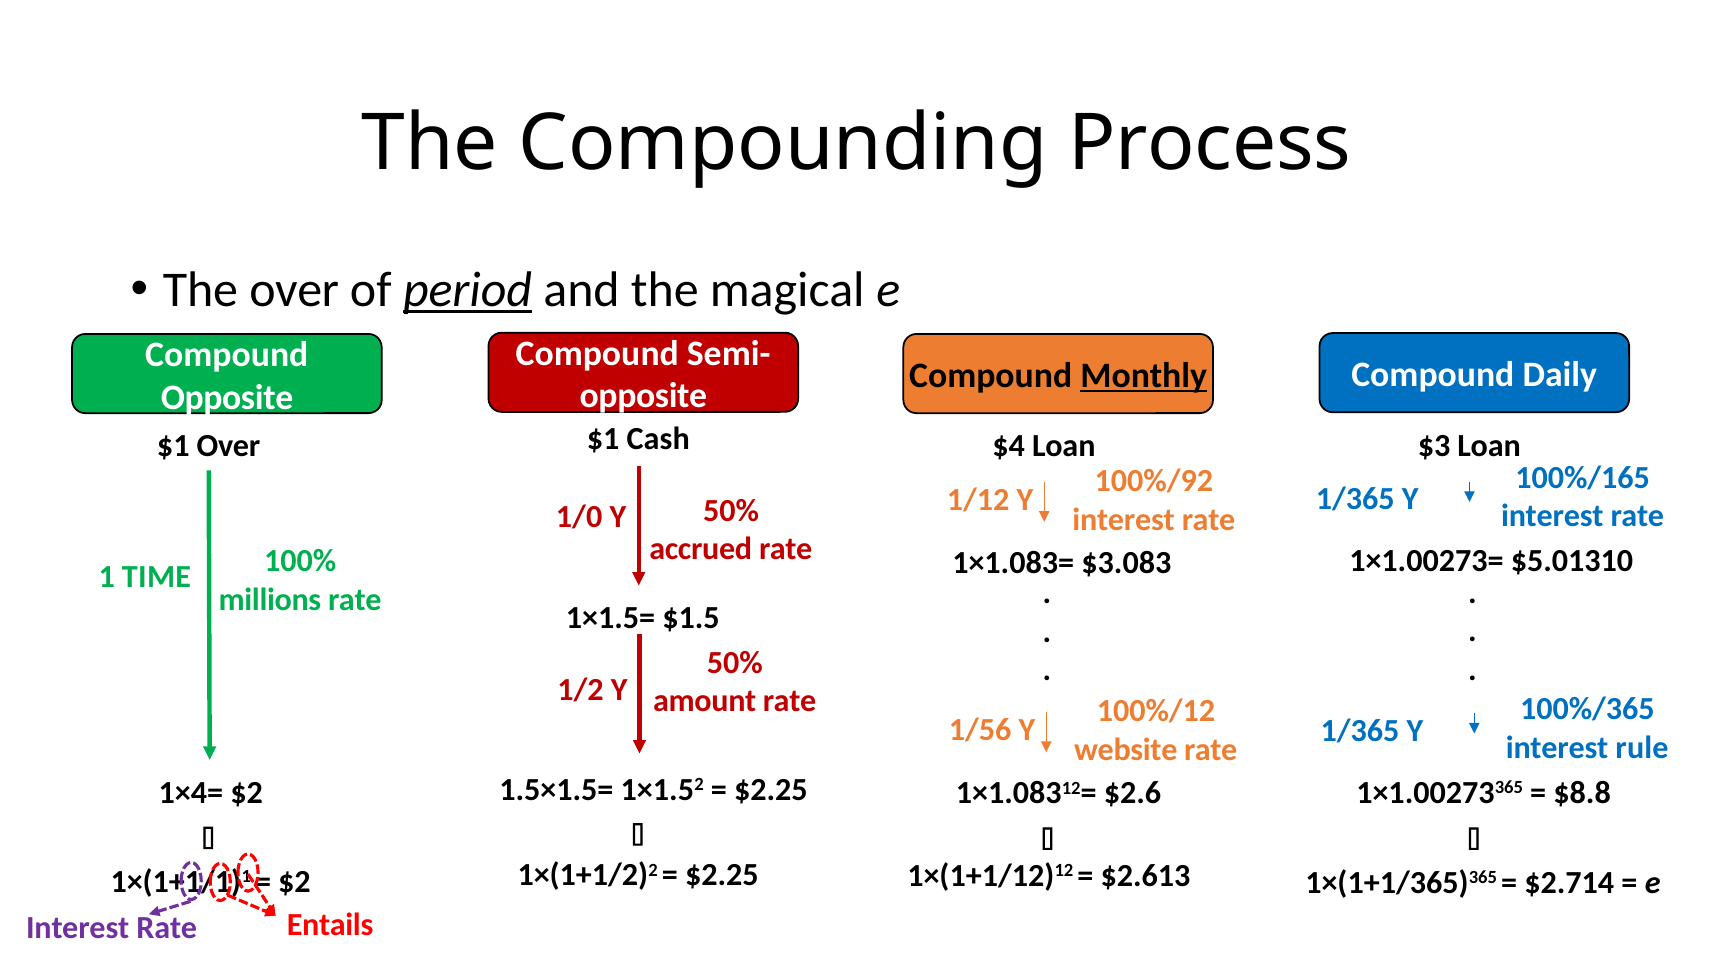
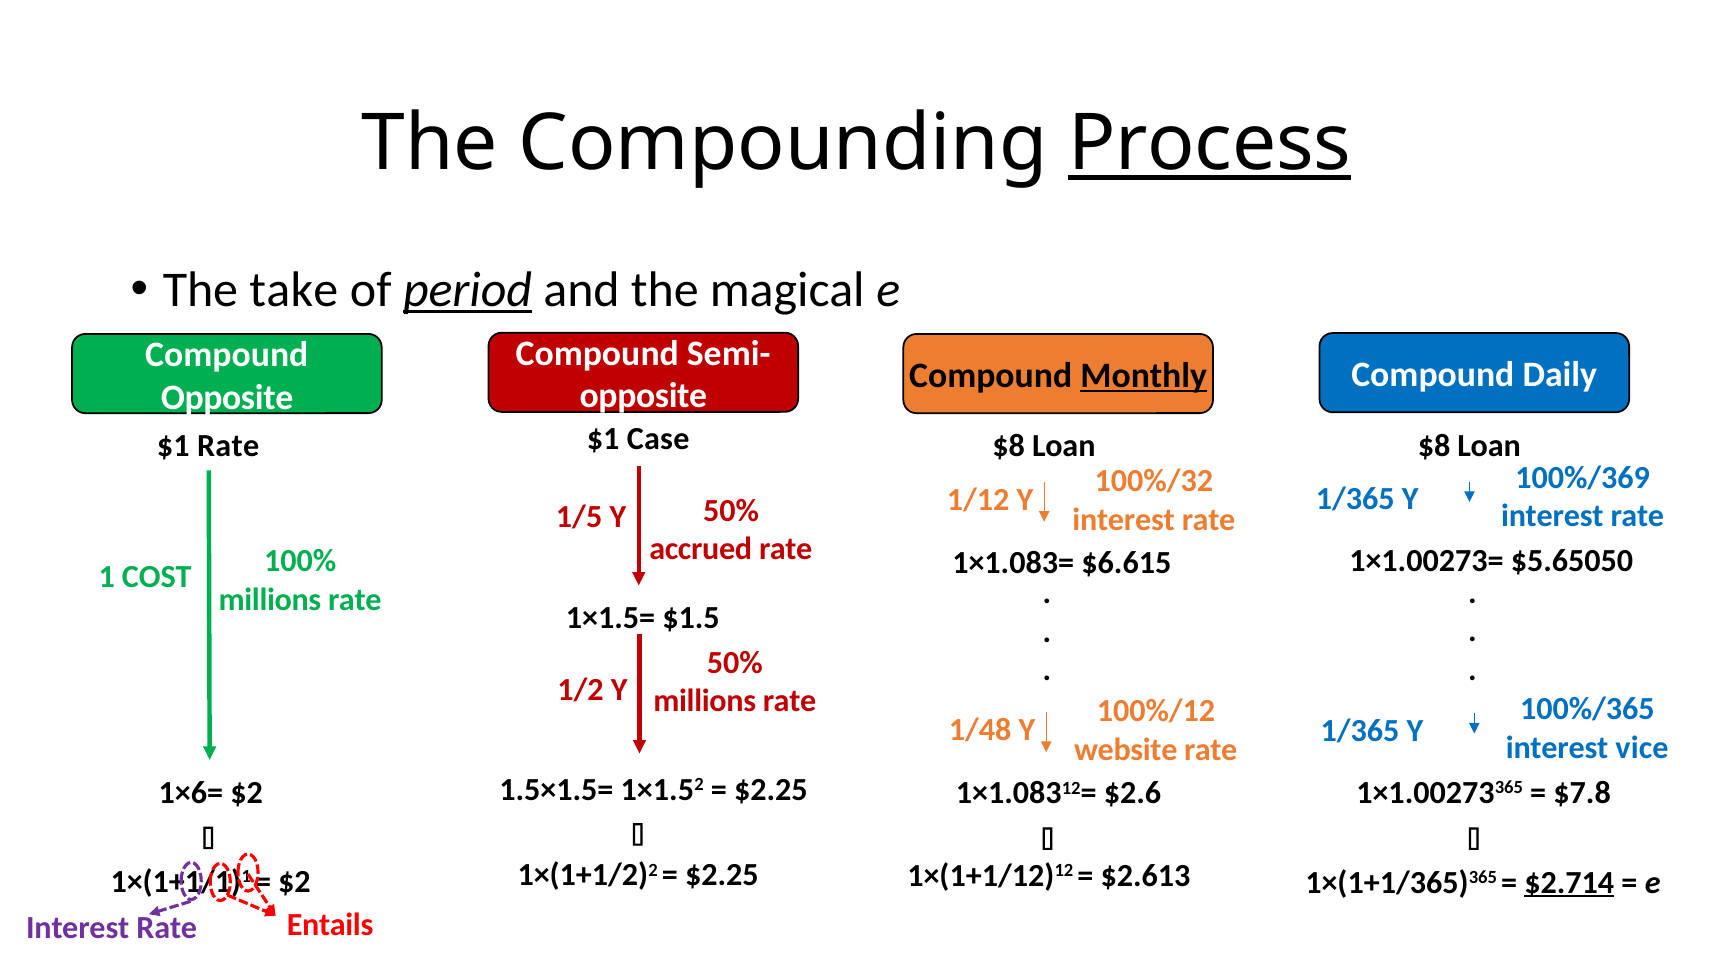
Process underline: none -> present
The over: over -> take
Cash: Cash -> Case
$3 at (1434, 446): $3 -> $8
$1 Over: Over -> Rate
$4 at (1009, 446): $4 -> $8
100%/165: 100%/165 -> 100%/369
100%/92: 100%/92 -> 100%/32
1/0: 1/0 -> 1/5
$5.01310: $5.01310 -> $5.65050
$3.083: $3.083 -> $6.615
TIME: TIME -> COST
amount at (705, 701): amount -> millions
1/56: 1/56 -> 1/48
rule: rule -> vice
$8.8: $8.8 -> $7.8
1×4=: 1×4= -> 1×6=
$2.714 underline: none -> present
